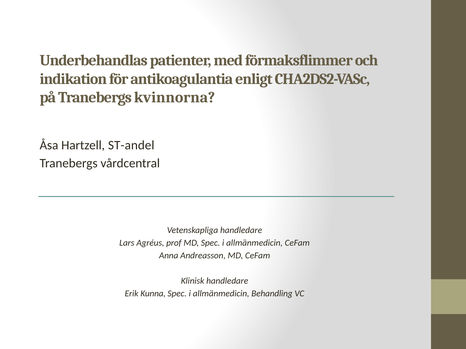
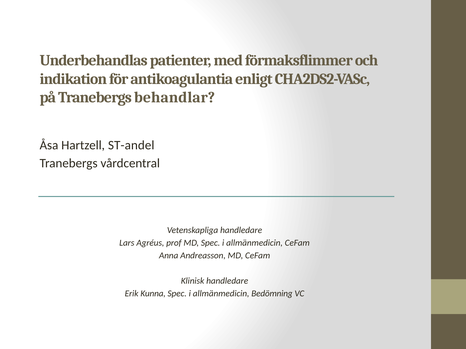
kvinnorna: kvinnorna -> behandlar
Behandling: Behandling -> Bedömning
